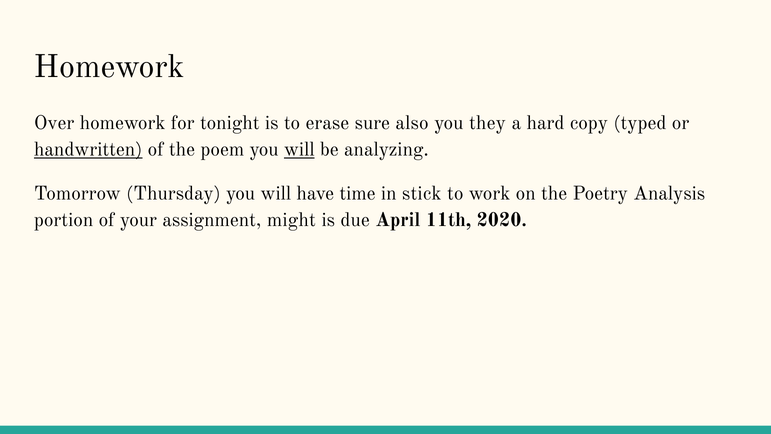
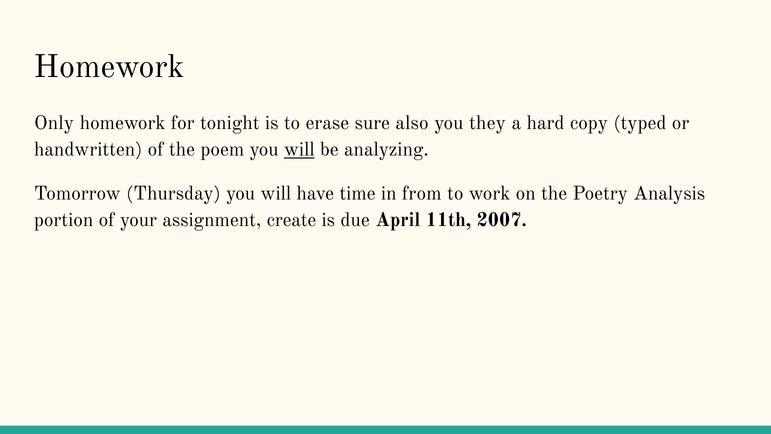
Over: Over -> Only
handwritten underline: present -> none
stick: stick -> from
might: might -> create
2020: 2020 -> 2007
